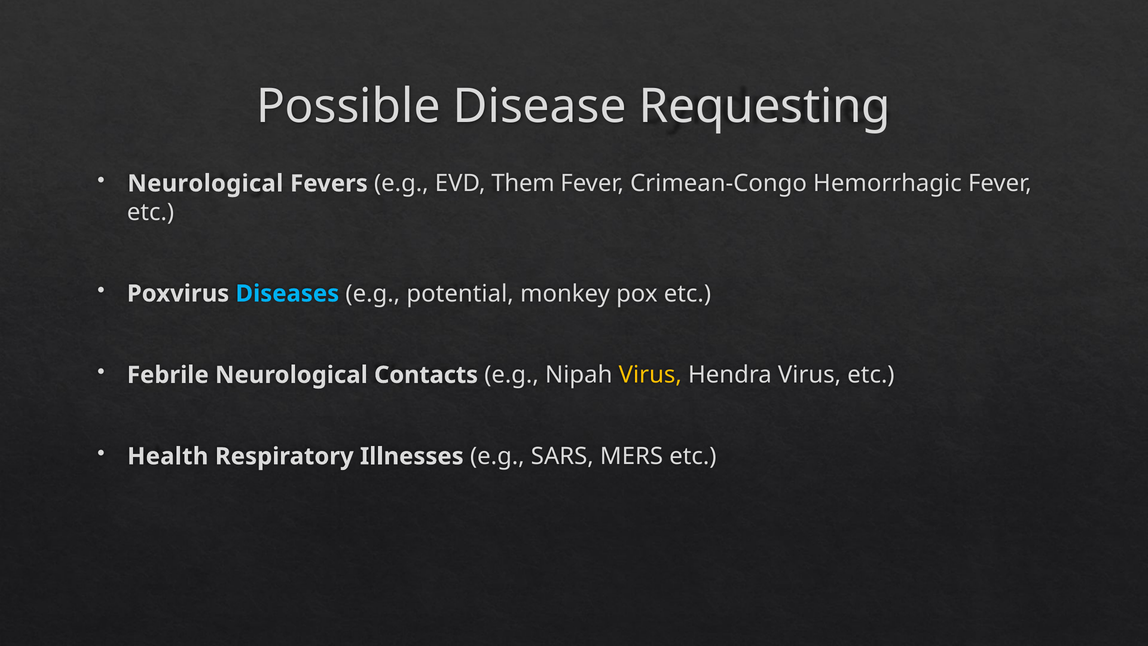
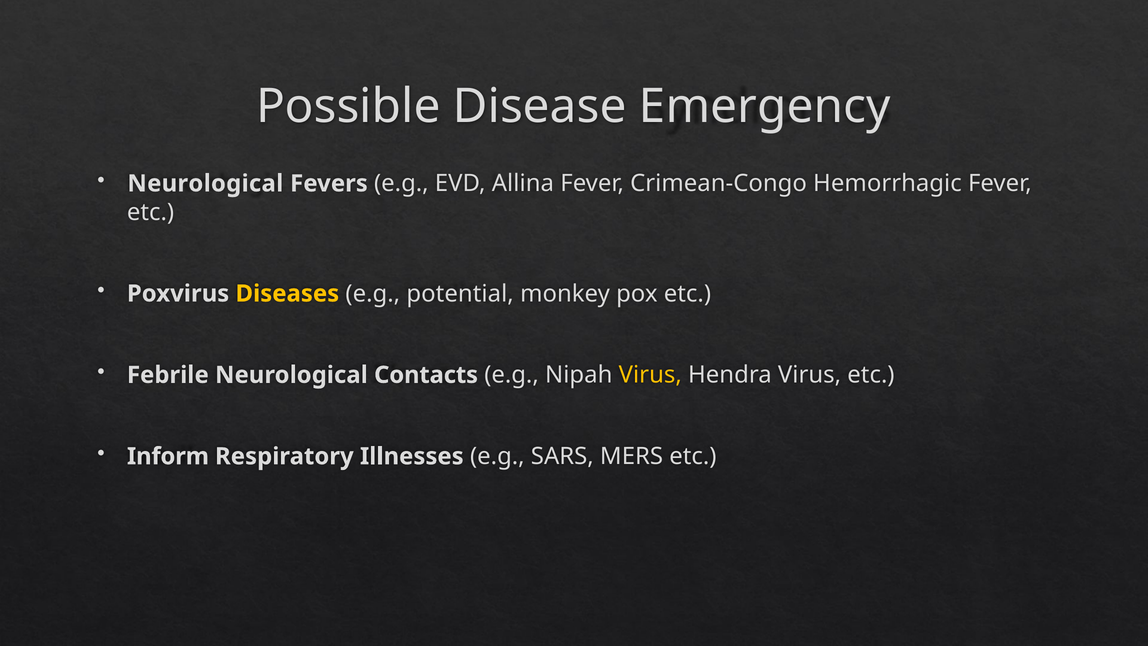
Requesting: Requesting -> Emergency
Them: Them -> Allina
Diseases colour: light blue -> yellow
Health: Health -> Inform
